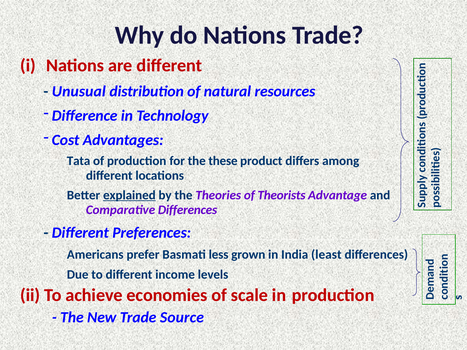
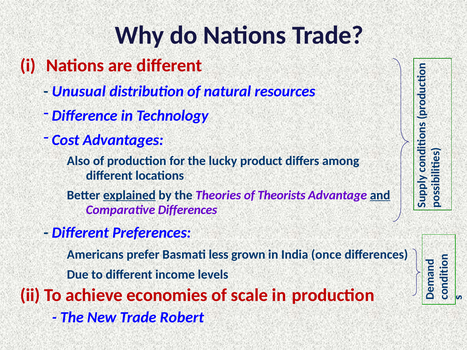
Tata: Tata -> Also
these: these -> lucky
and underline: none -> present
least: least -> once
Source: Source -> Robert
